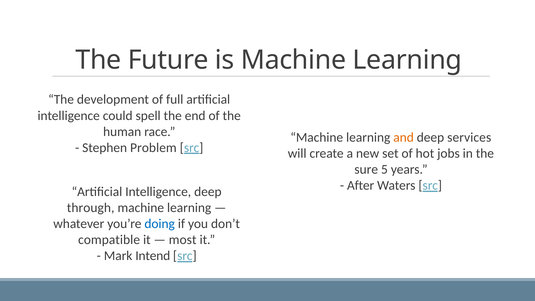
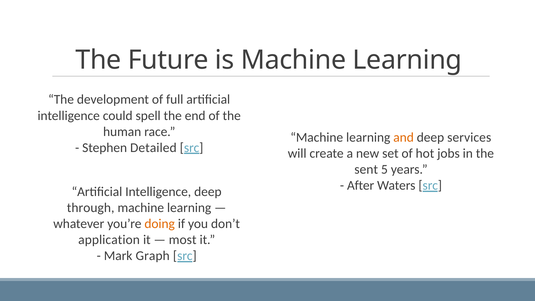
Problem: Problem -> Detailed
sure: sure -> sent
doing colour: blue -> orange
compatible: compatible -> application
Intend: Intend -> Graph
